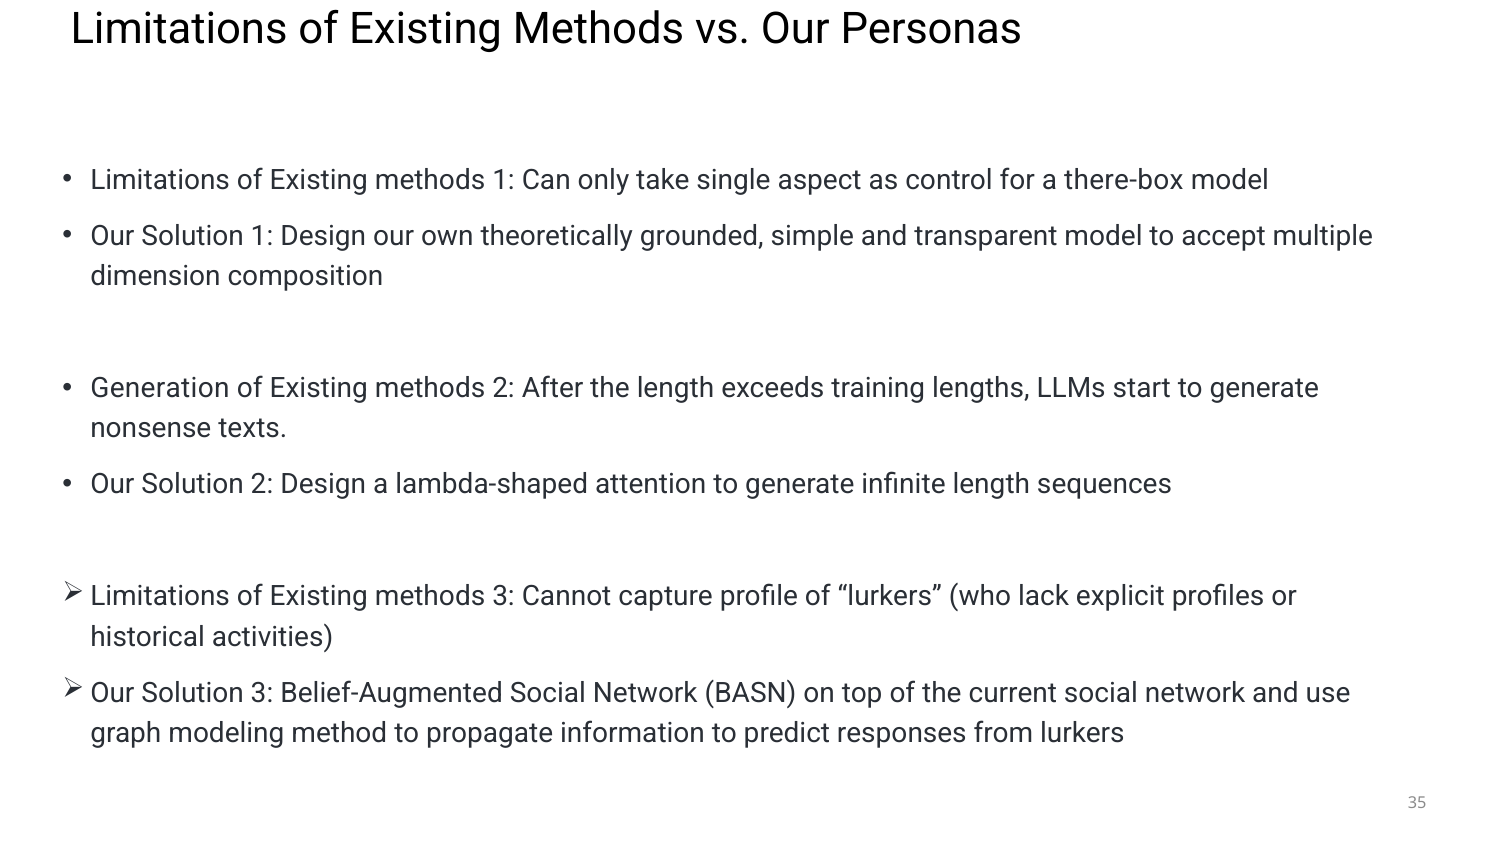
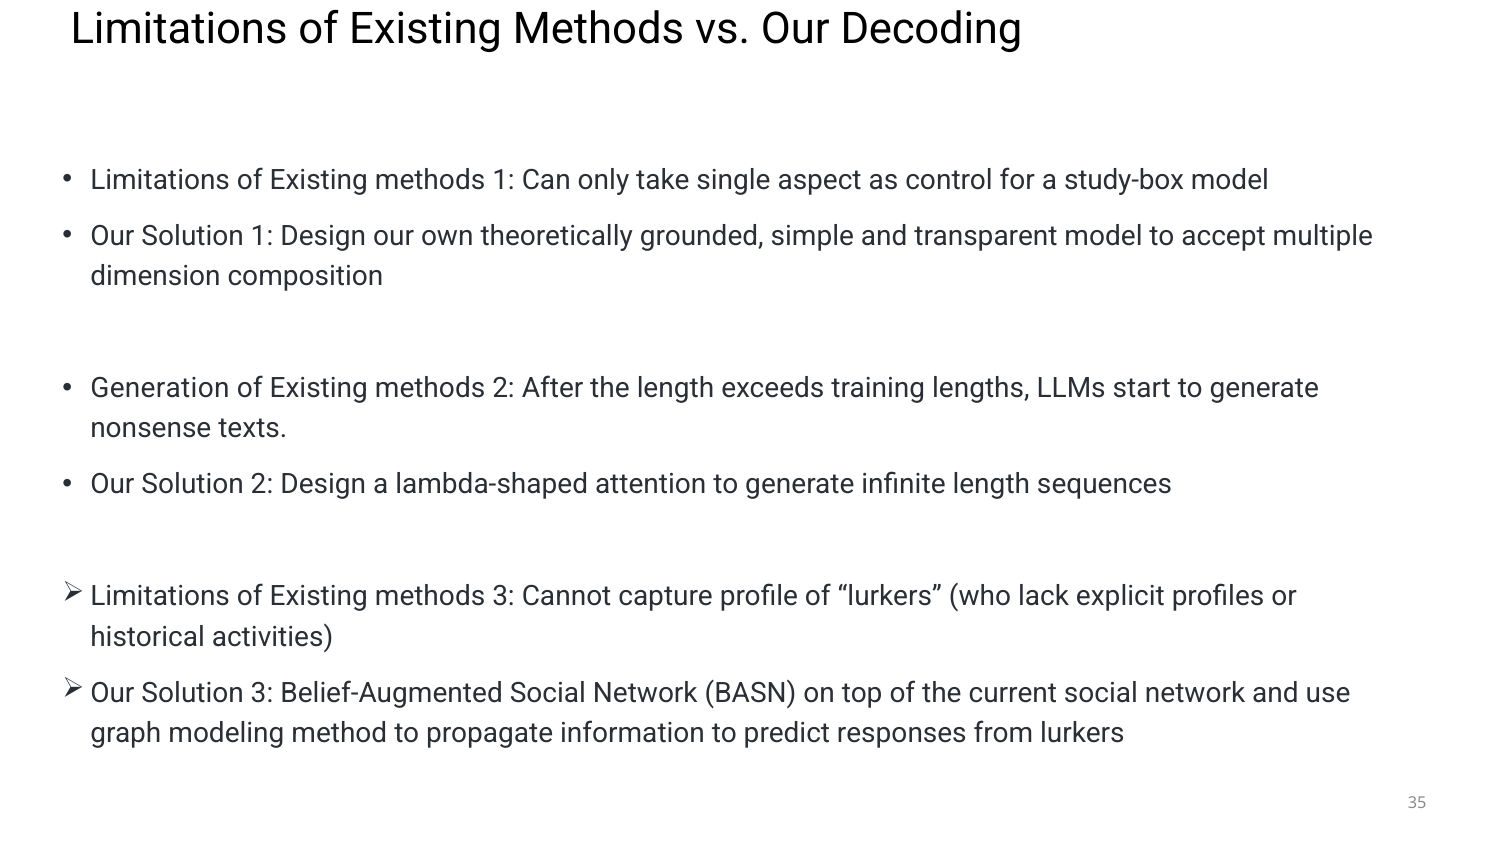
Personas: Personas -> Decoding
there-box: there-box -> study-box
